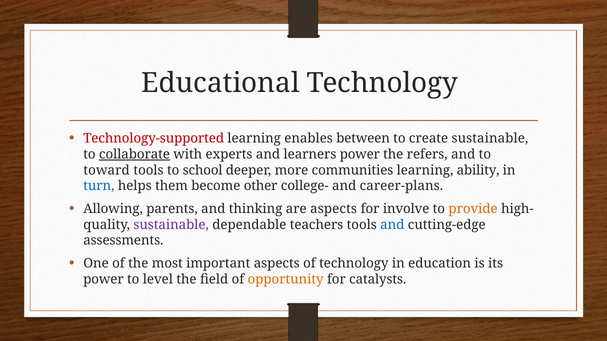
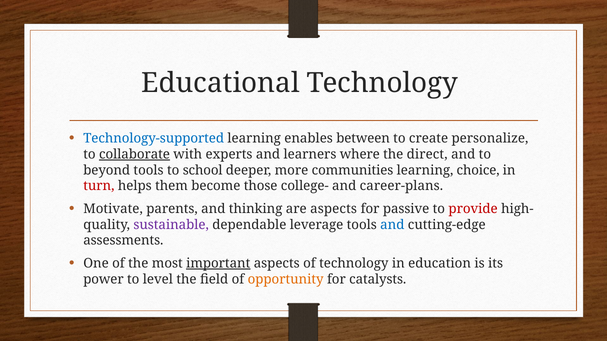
Technology-supported colour: red -> blue
create sustainable: sustainable -> personalize
learners power: power -> where
refers: refers -> direct
toward: toward -> beyond
ability: ability -> choice
turn colour: blue -> red
other: other -> those
Allowing: Allowing -> Motivate
involve: involve -> passive
provide colour: orange -> red
teachers: teachers -> leverage
important underline: none -> present
